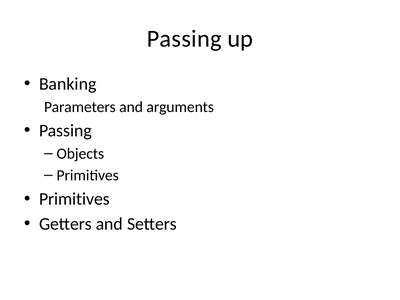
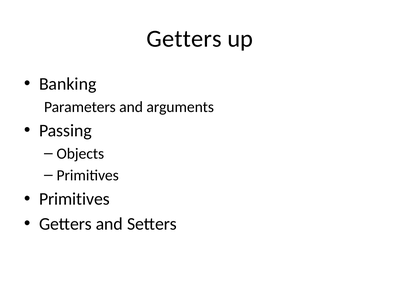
Passing at (184, 39): Passing -> Getters
